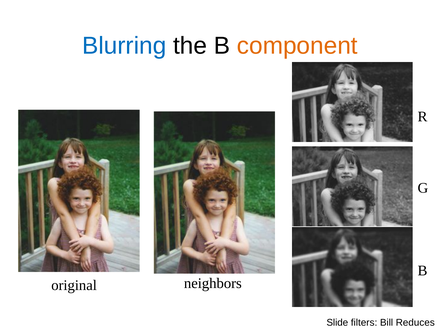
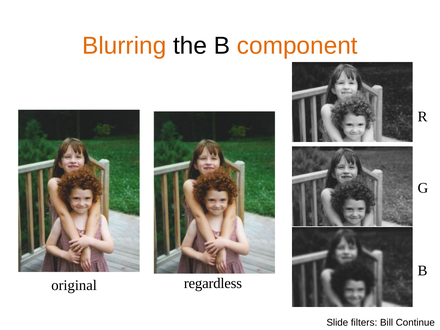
Blurring colour: blue -> orange
neighbors: neighbors -> regardless
Reduces: Reduces -> Continue
